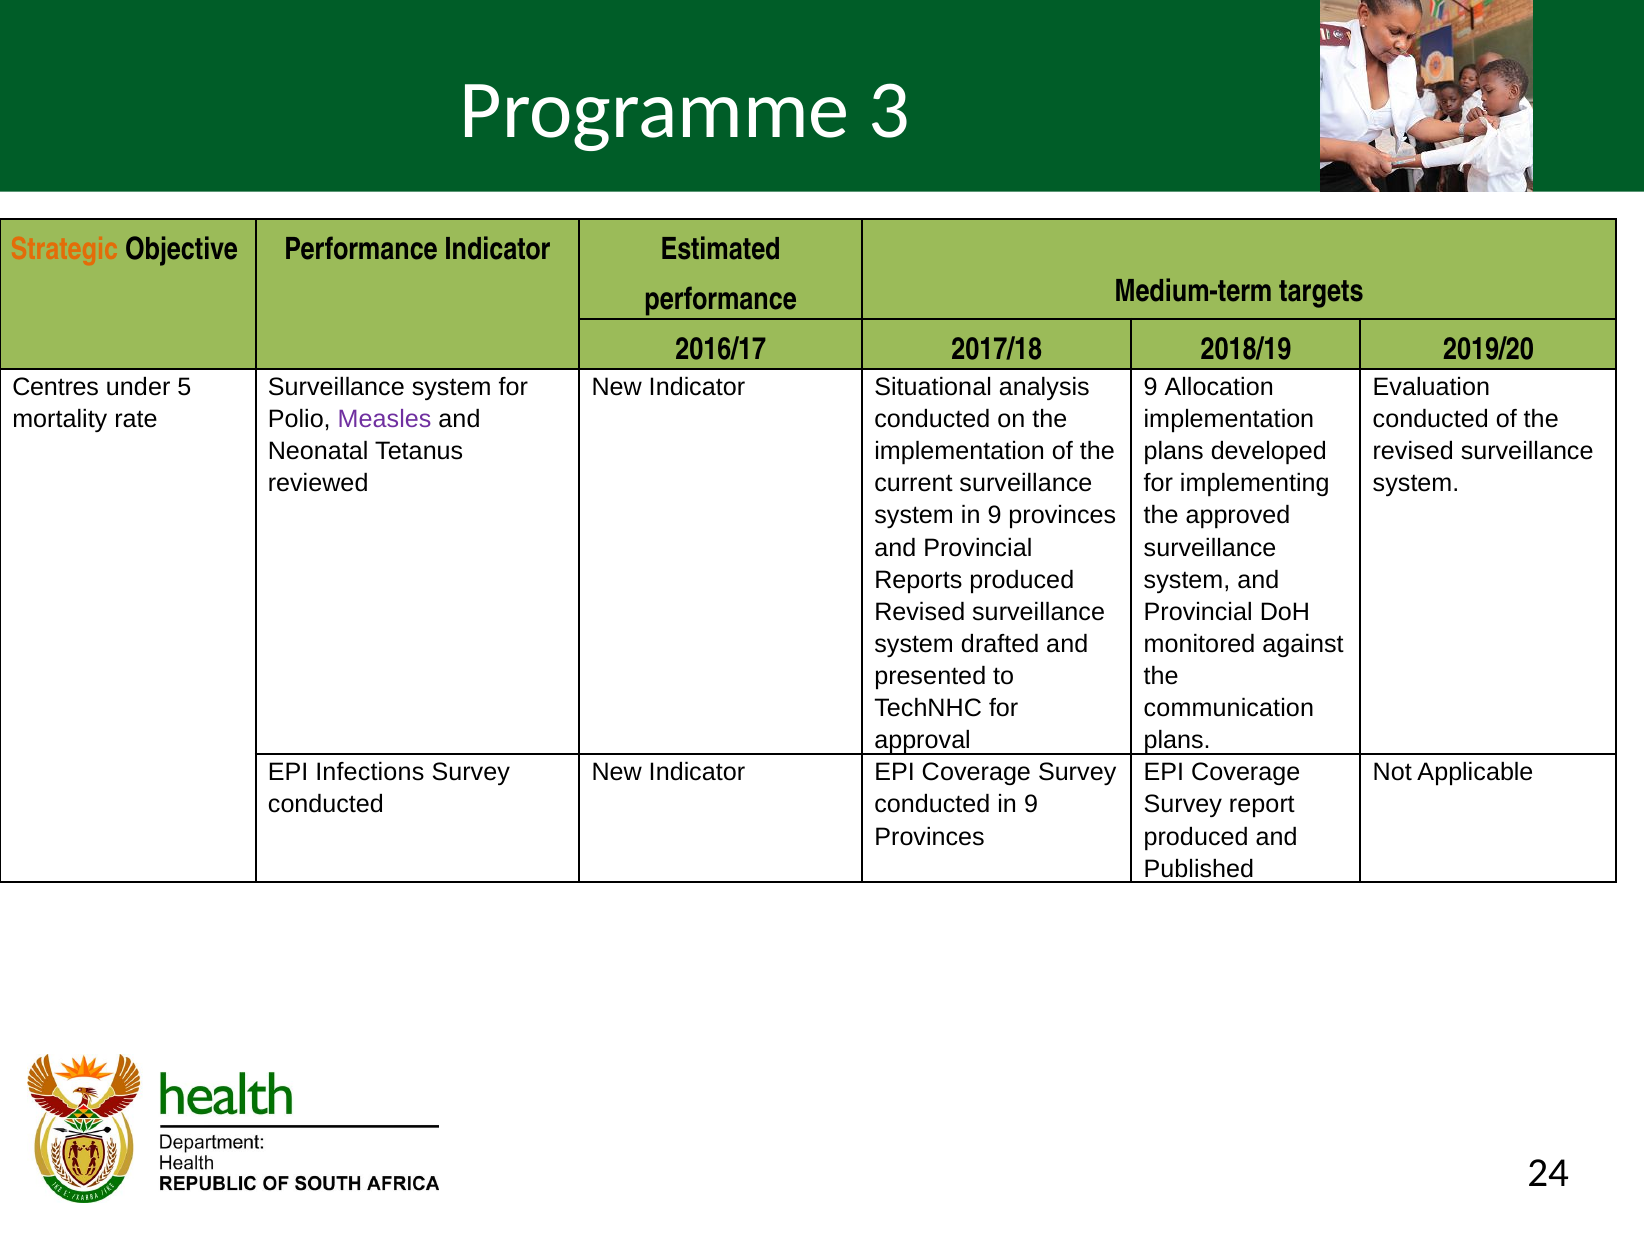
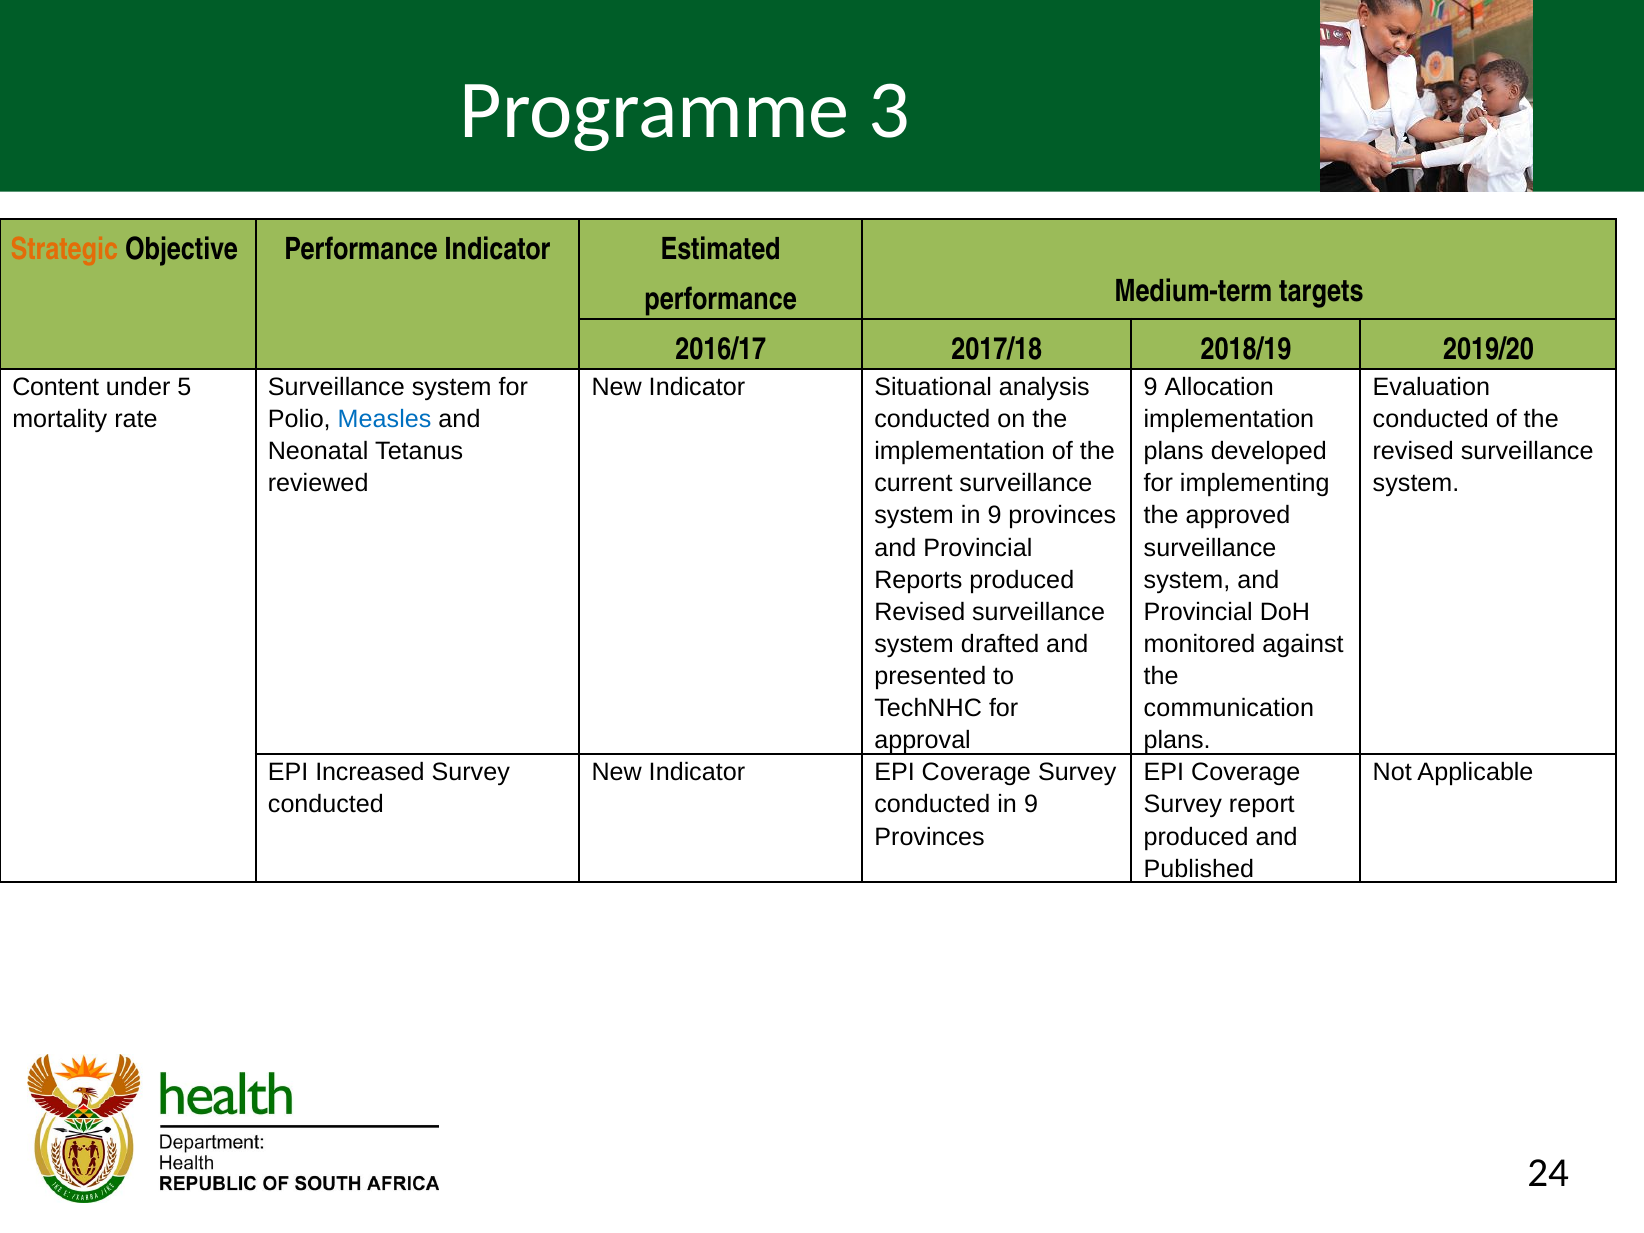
Centres: Centres -> Content
Measles colour: purple -> blue
Infections: Infections -> Increased
